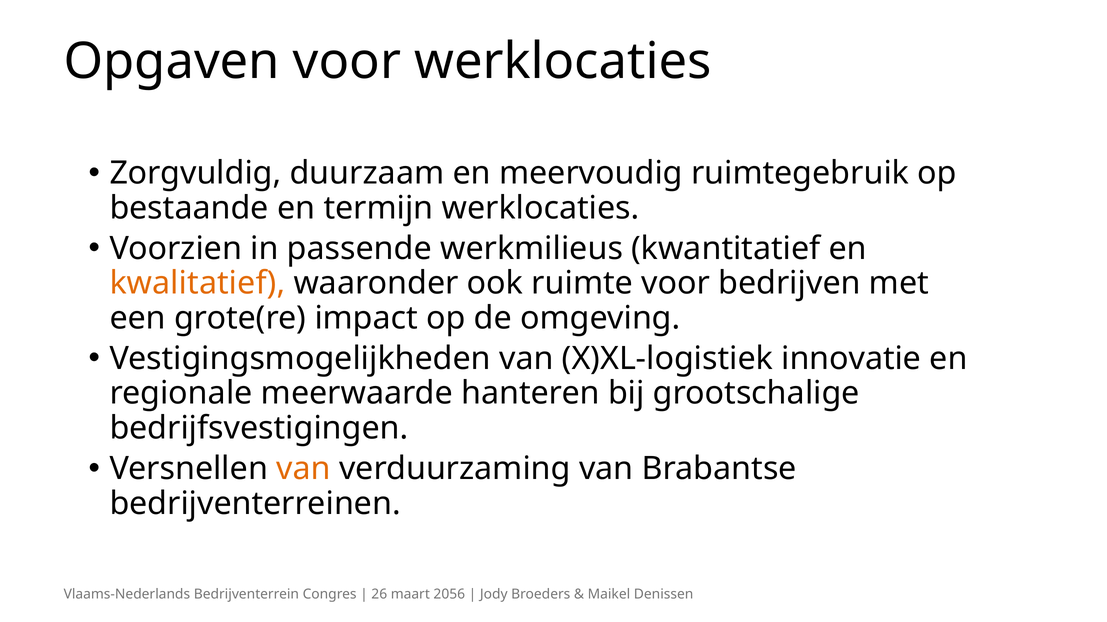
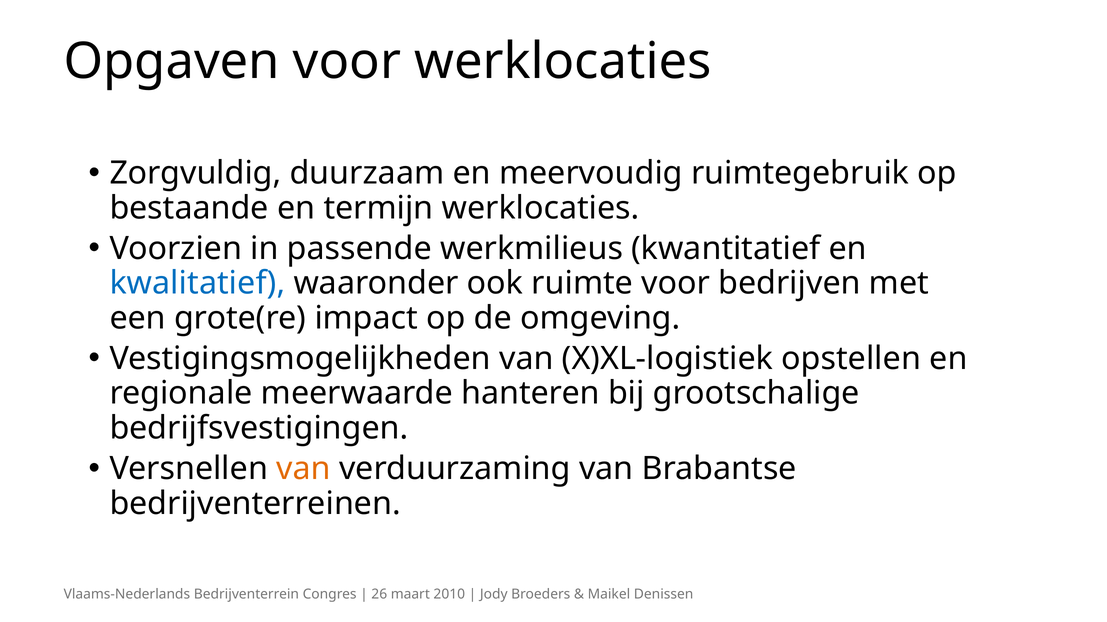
kwalitatief colour: orange -> blue
innovatie: innovatie -> opstellen
2056: 2056 -> 2010
